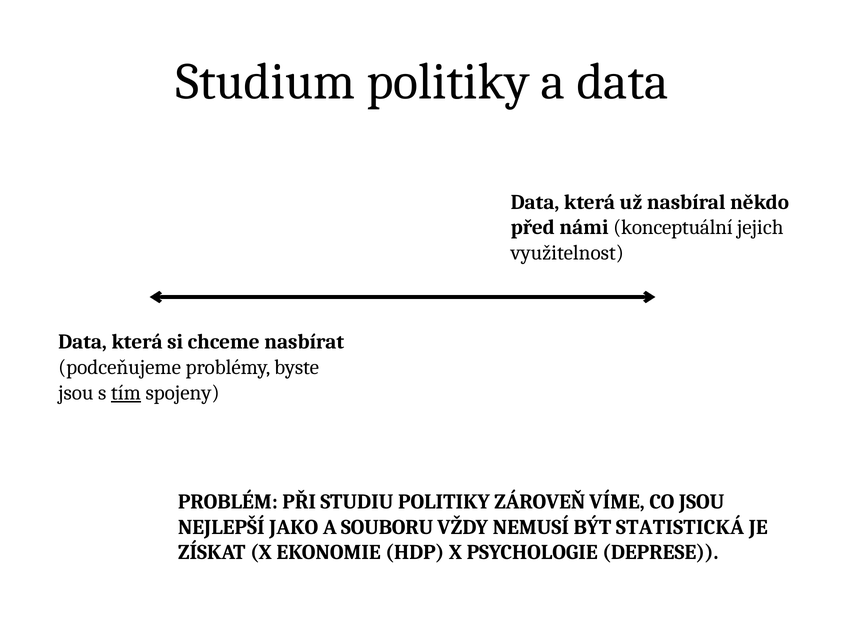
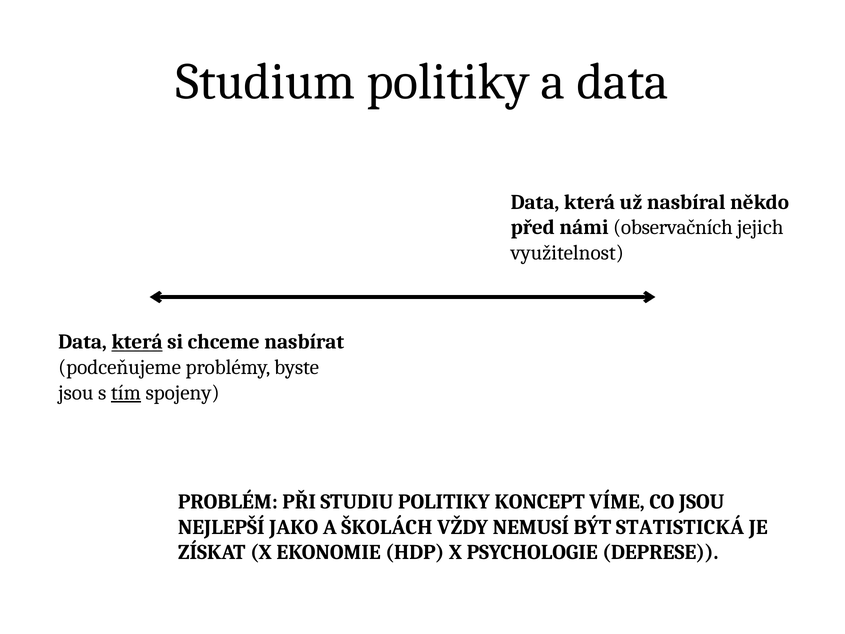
konceptuální: konceptuální -> observačních
která at (137, 342) underline: none -> present
ZÁROVEŇ: ZÁROVEŇ -> KONCEPT
SOUBORU: SOUBORU -> ŠKOLÁCH
